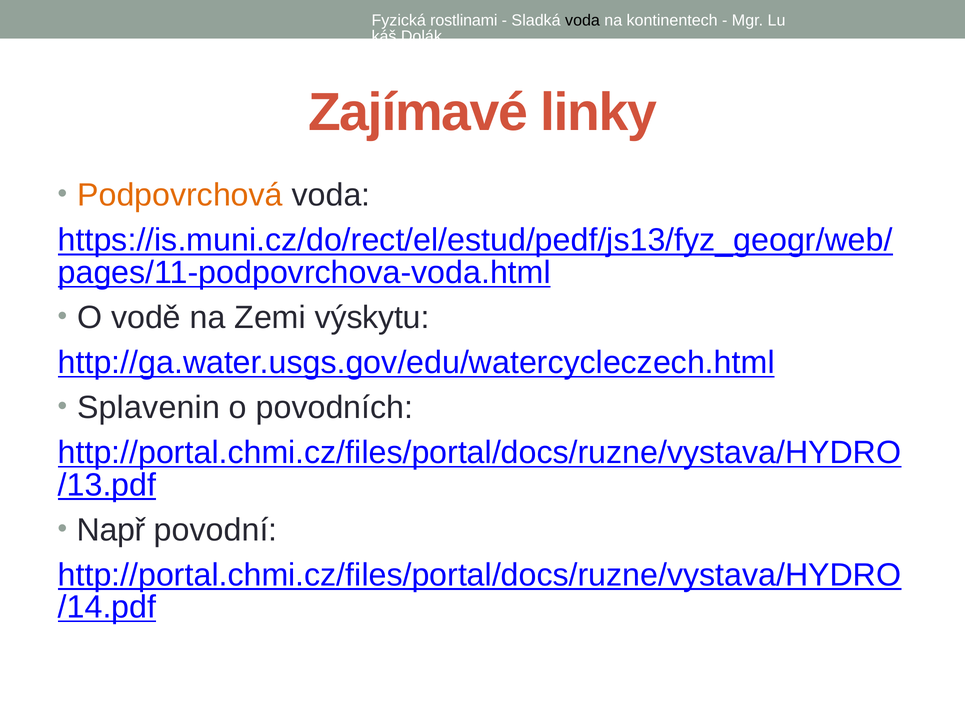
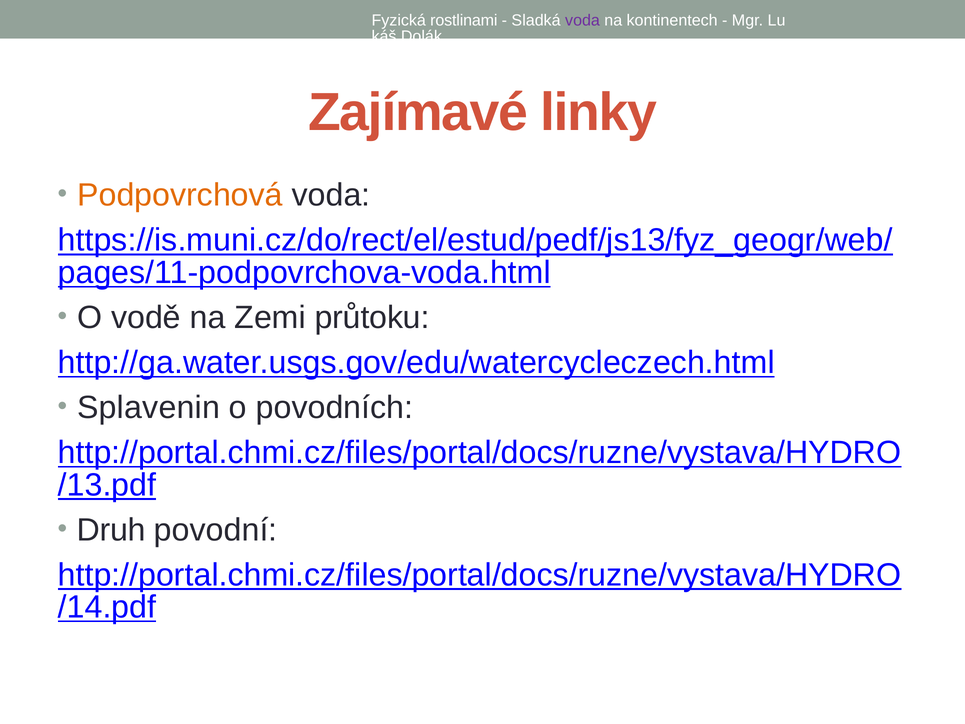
voda at (583, 20) colour: black -> purple
výskytu: výskytu -> průtoku
Např: Např -> Druh
